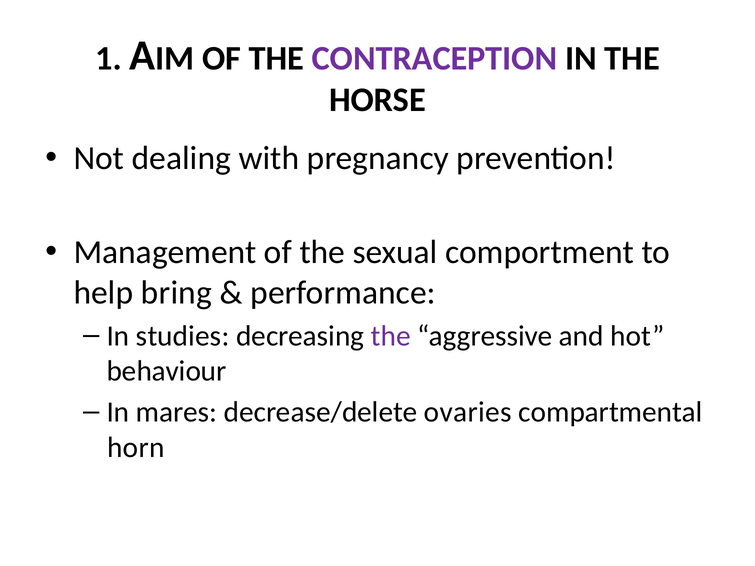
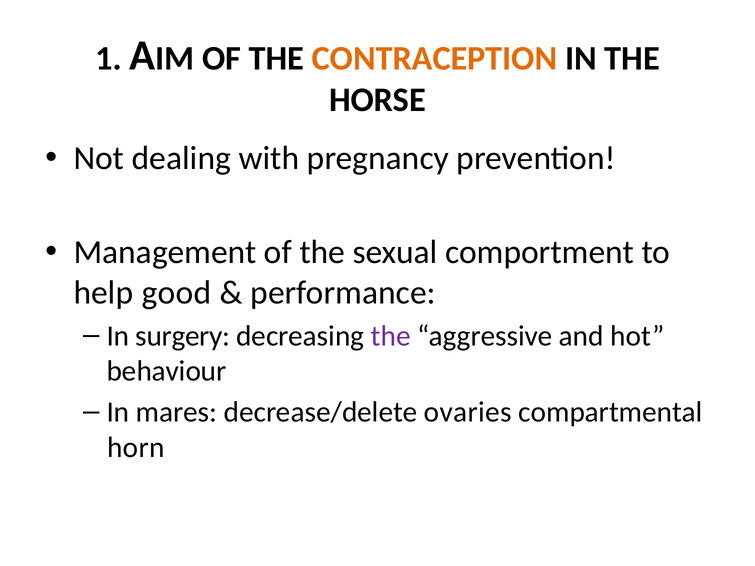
CONTRACEPTION colour: purple -> orange
bring: bring -> good
studies: studies -> surgery
